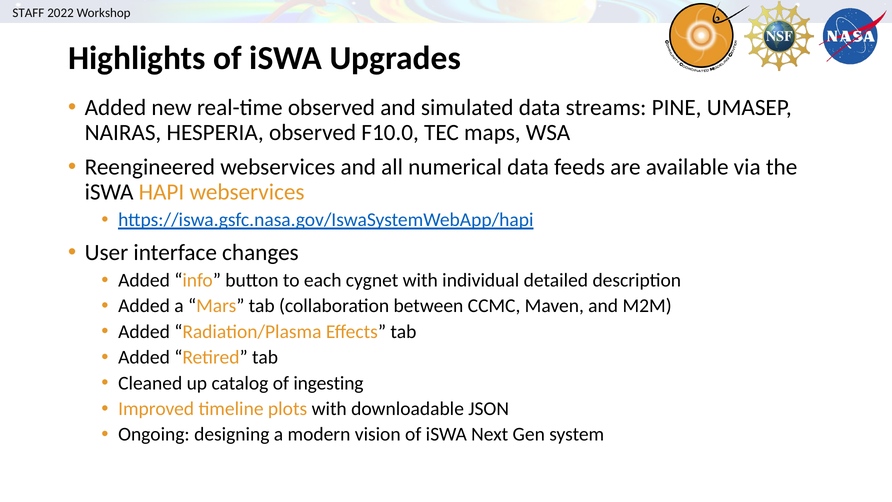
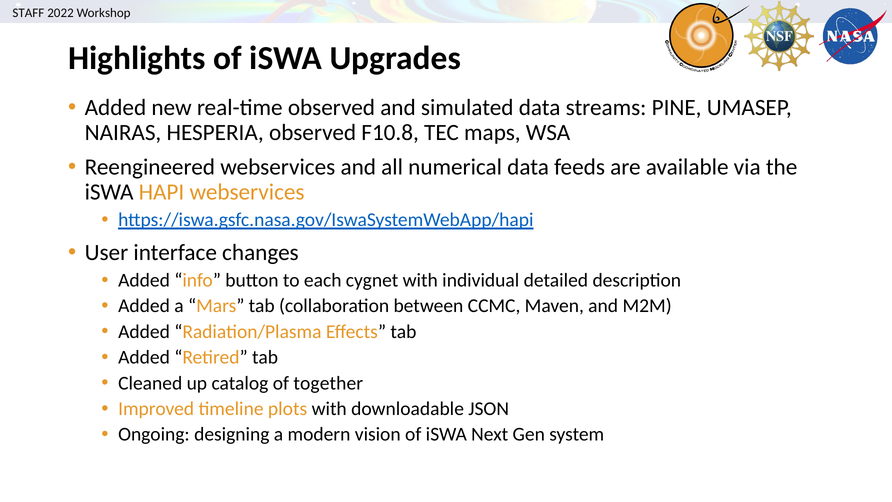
F10.0: F10.0 -> F10.8
ingesting: ingesting -> together
